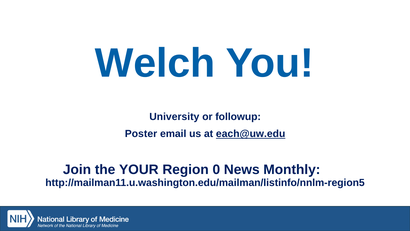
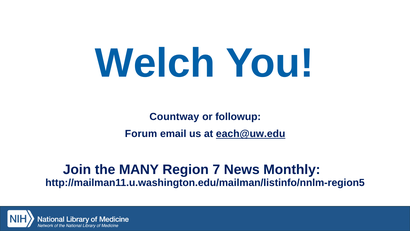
University: University -> Countway
Poster: Poster -> Forum
YOUR: YOUR -> MANY
0: 0 -> 7
